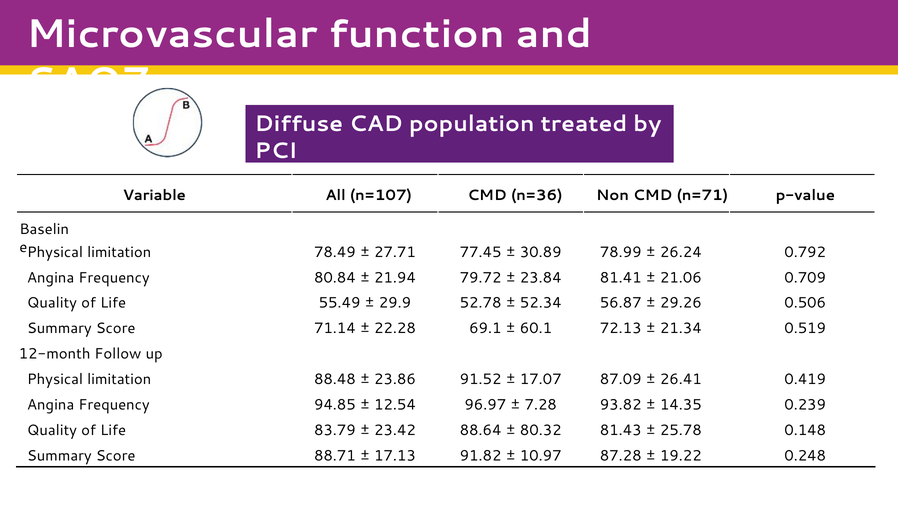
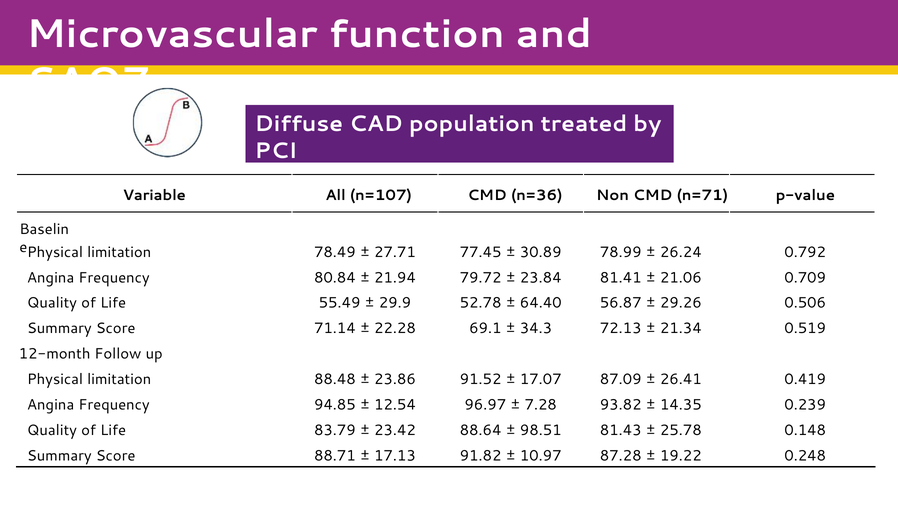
52.34: 52.34 -> 64.40
60.1: 60.1 -> 34.3
80.32: 80.32 -> 98.51
